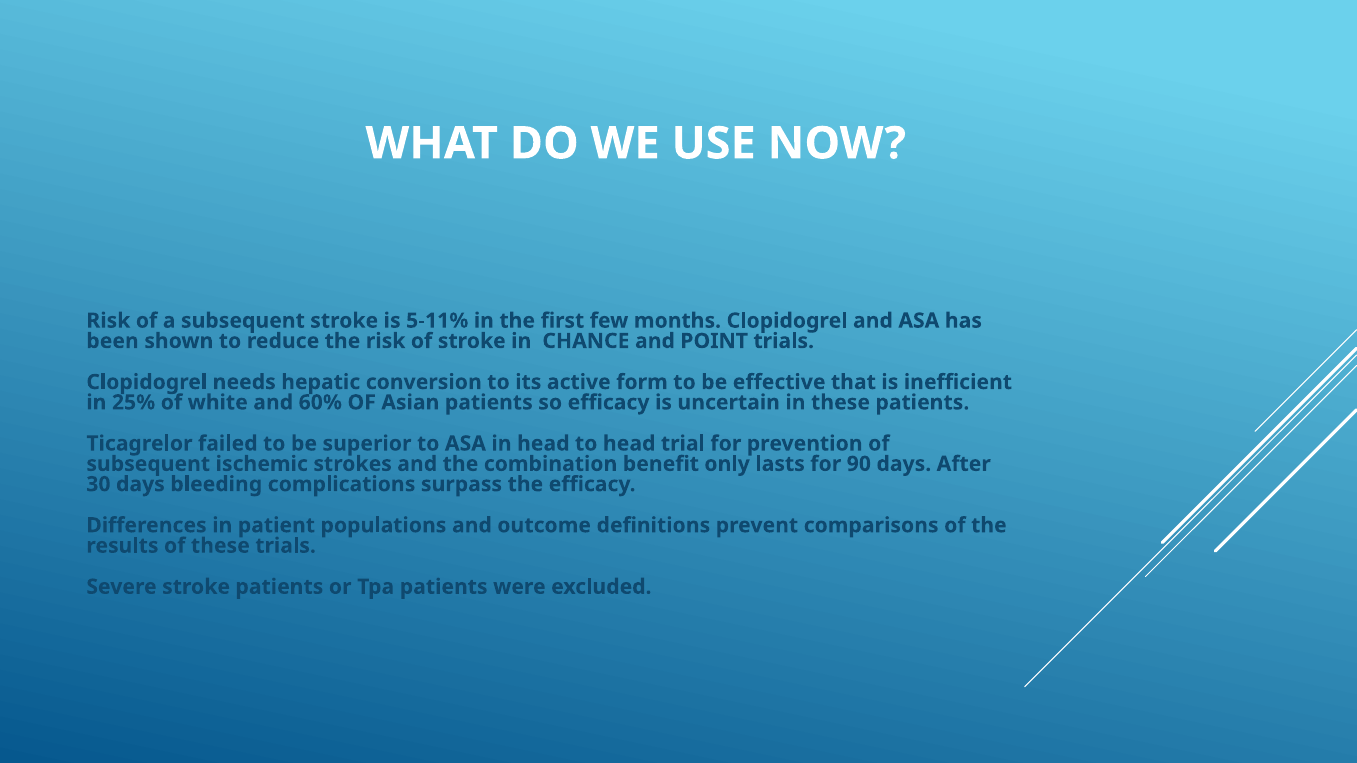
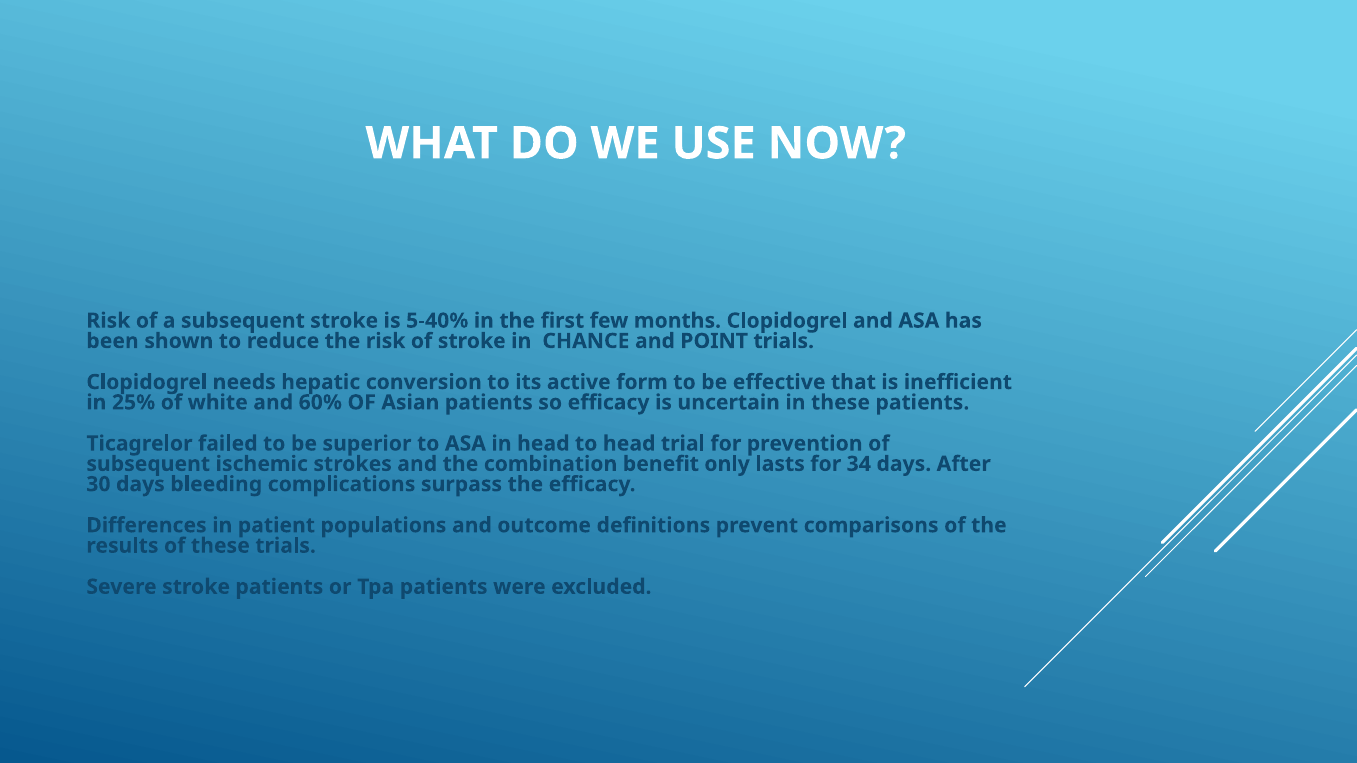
5-11%: 5-11% -> 5-40%
90: 90 -> 34
